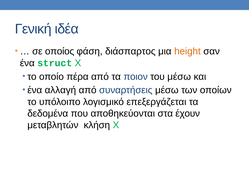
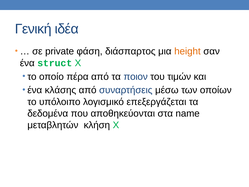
οποίος: οποίος -> private
του μέσω: μέσω -> τιμών
αλλαγή: αλλαγή -> κλάσης
έχουν: έχουν -> name
